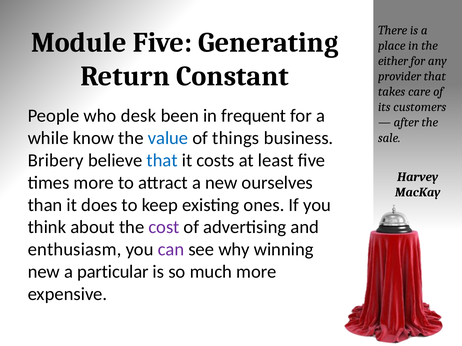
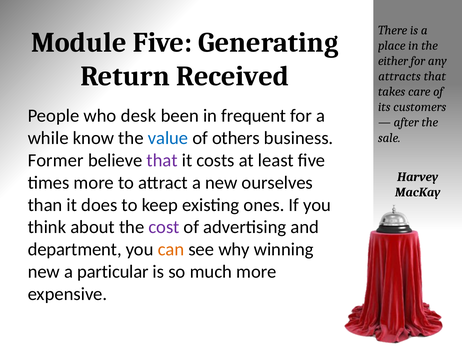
Constant: Constant -> Received
provider: provider -> attracts
things: things -> others
Bribery: Bribery -> Former
that at (162, 161) colour: blue -> purple
enthusiasm: enthusiasm -> department
can colour: purple -> orange
